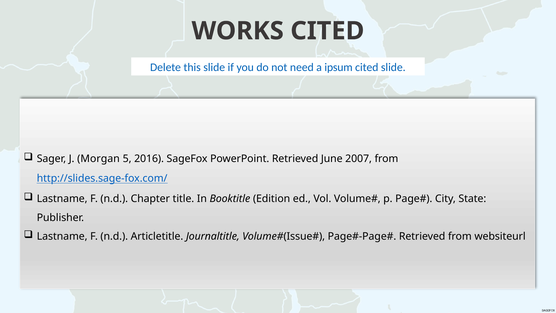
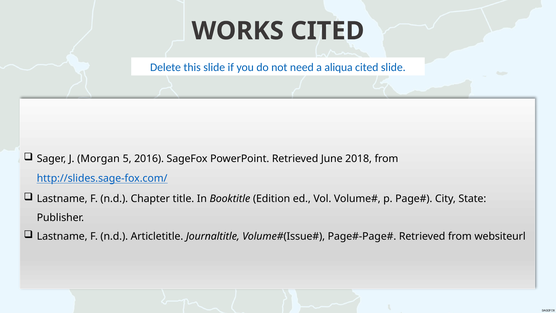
ipsum: ipsum -> aliqua
2007: 2007 -> 2018
